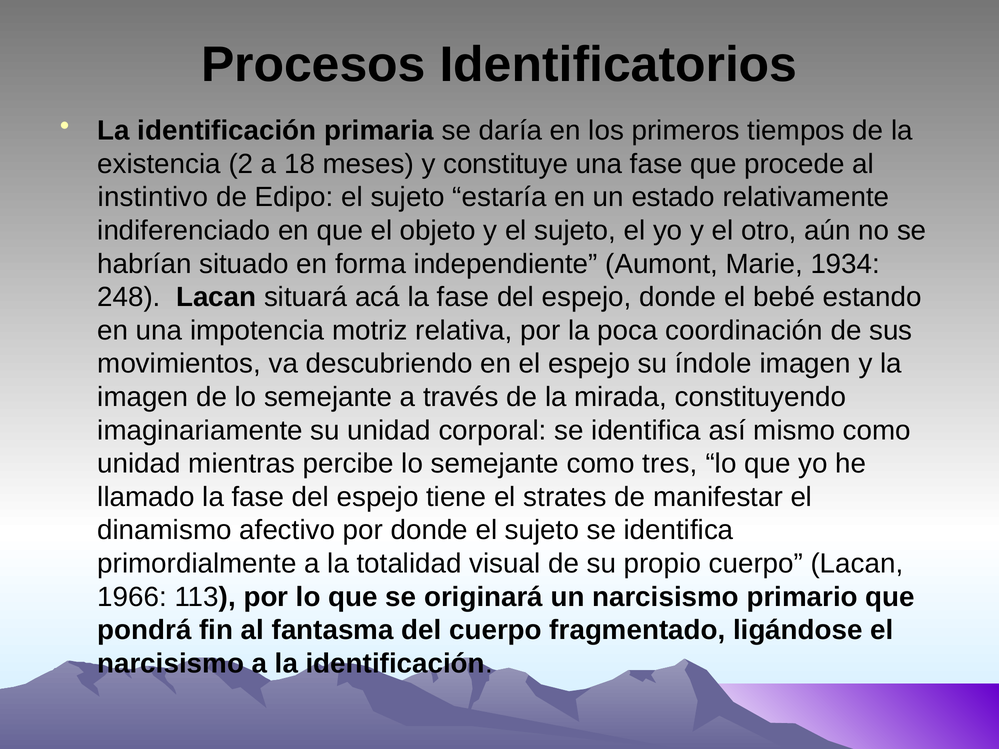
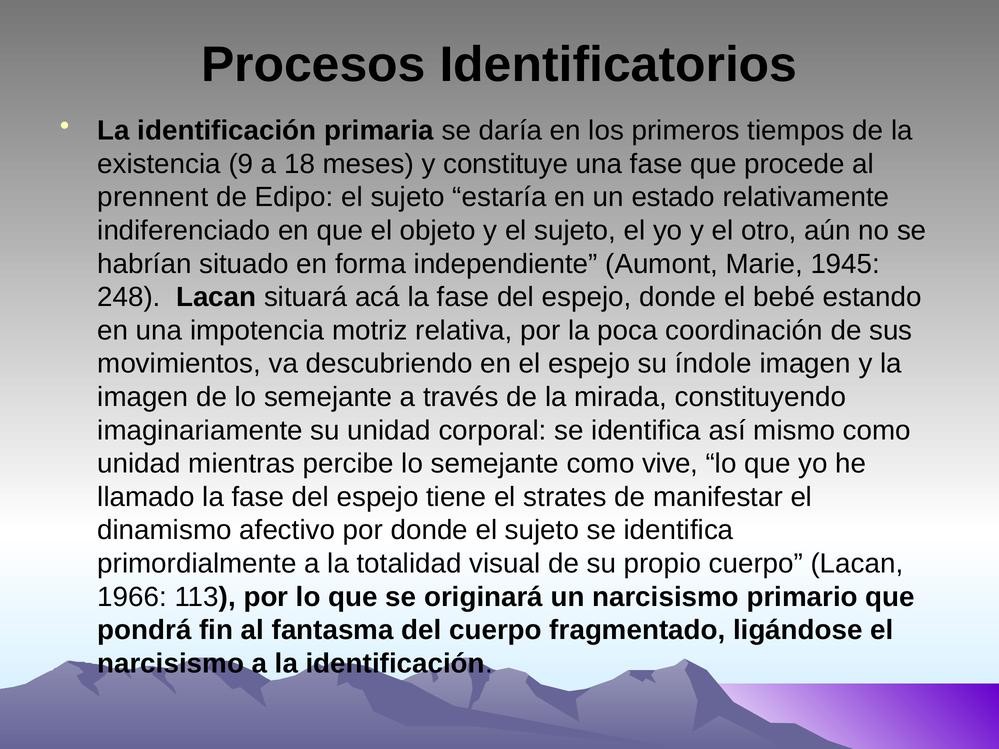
2: 2 -> 9
instintivo: instintivo -> prennent
1934: 1934 -> 1945
tres: tres -> vive
